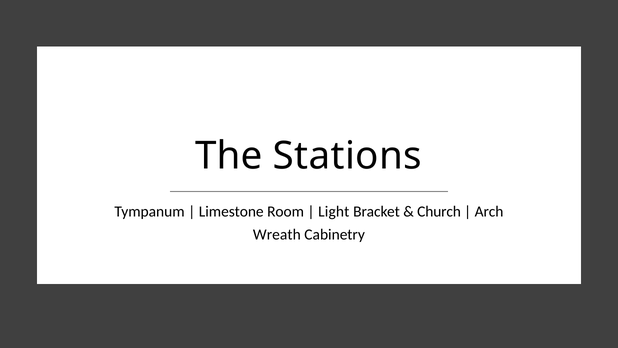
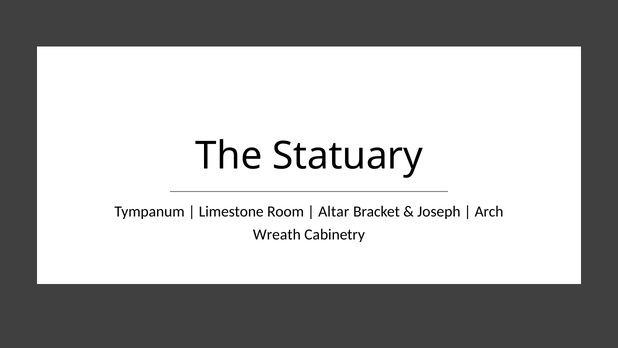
Stations: Stations -> Statuary
Light: Light -> Altar
Church: Church -> Joseph
